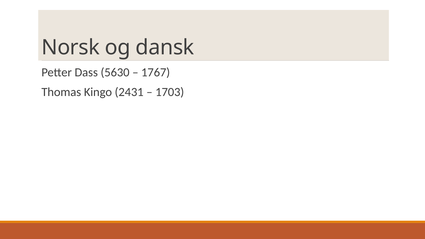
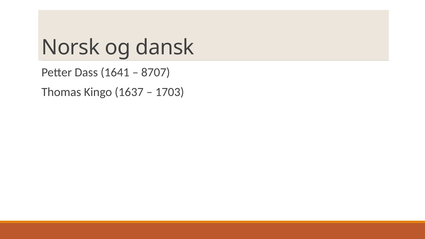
5630: 5630 -> 1641
1767: 1767 -> 8707
2431: 2431 -> 1637
